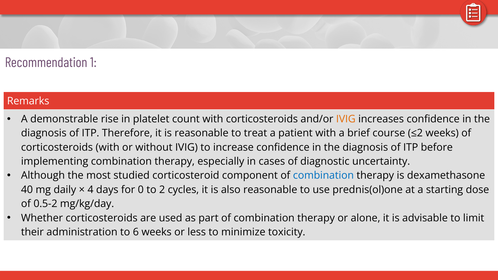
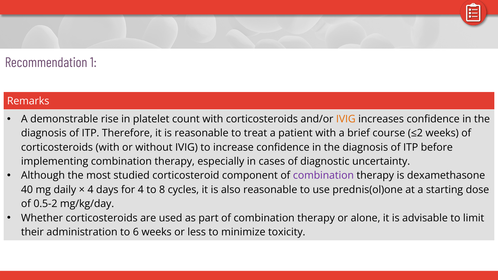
combination at (323, 176) colour: blue -> purple
for 0: 0 -> 4
2: 2 -> 8
